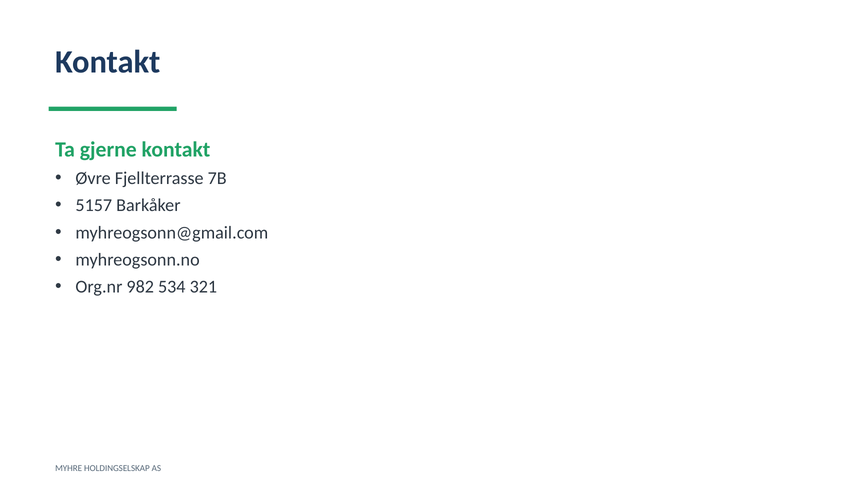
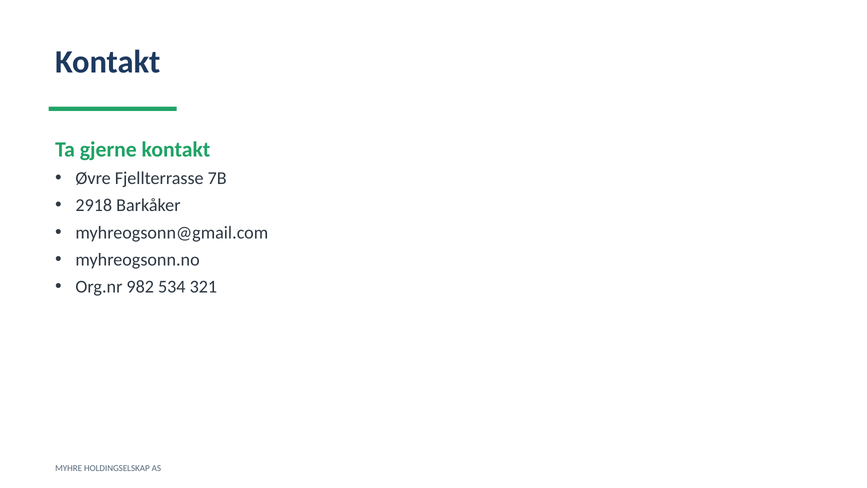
5157: 5157 -> 2918
